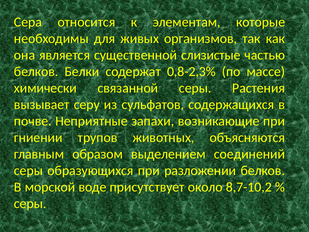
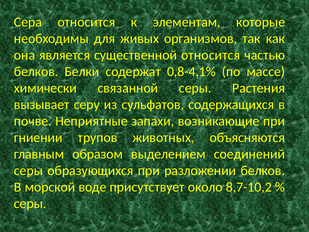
существенной слизистые: слизистые -> относится
0,8-2,3%: 0,8-2,3% -> 0,8-4,1%
